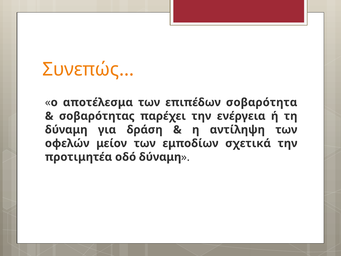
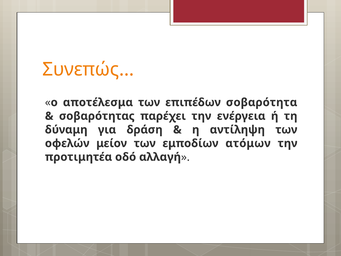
σχετικά: σχετικά -> ατόμων
οδό δύναμη: δύναμη -> αλλαγή
